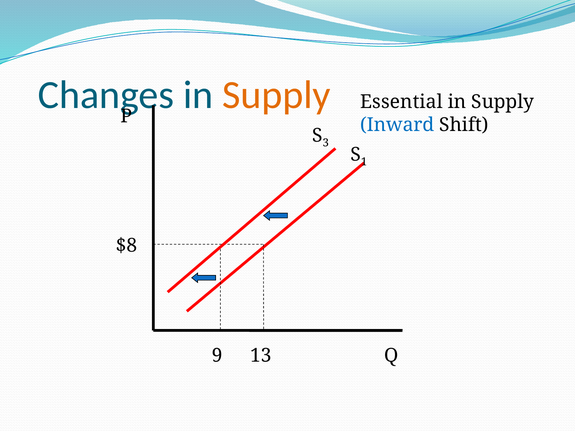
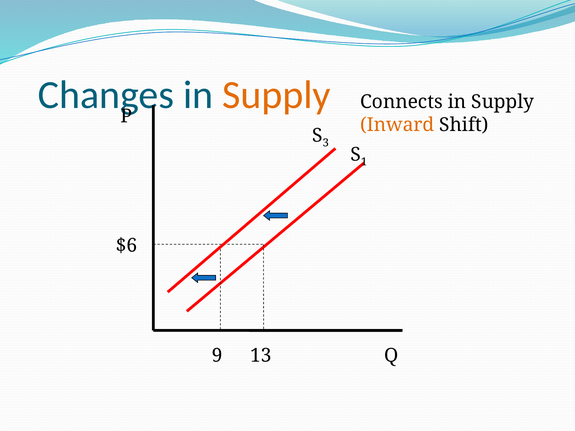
Essential: Essential -> Connects
Inward colour: blue -> orange
$8: $8 -> $6
